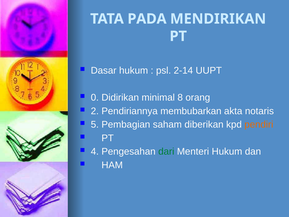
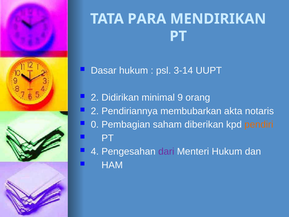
PADA: PADA -> PARA
2-14: 2-14 -> 3-14
0 at (95, 97): 0 -> 2
8: 8 -> 9
5: 5 -> 0
dari colour: green -> purple
